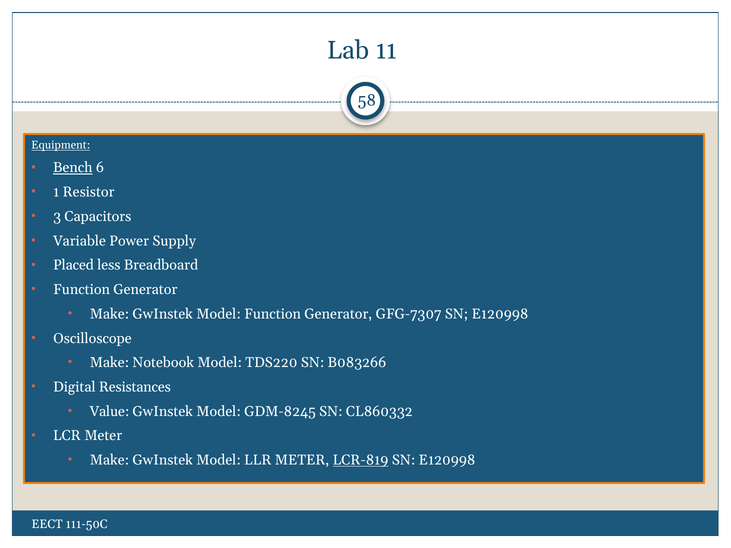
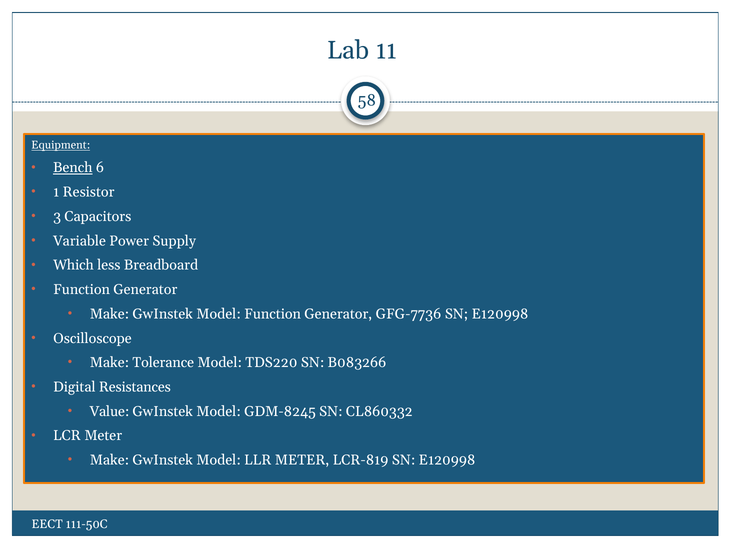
Placed: Placed -> Which
GFG-7307: GFG-7307 -> GFG-7736
Notebook: Notebook -> Tolerance
LCR-819 underline: present -> none
